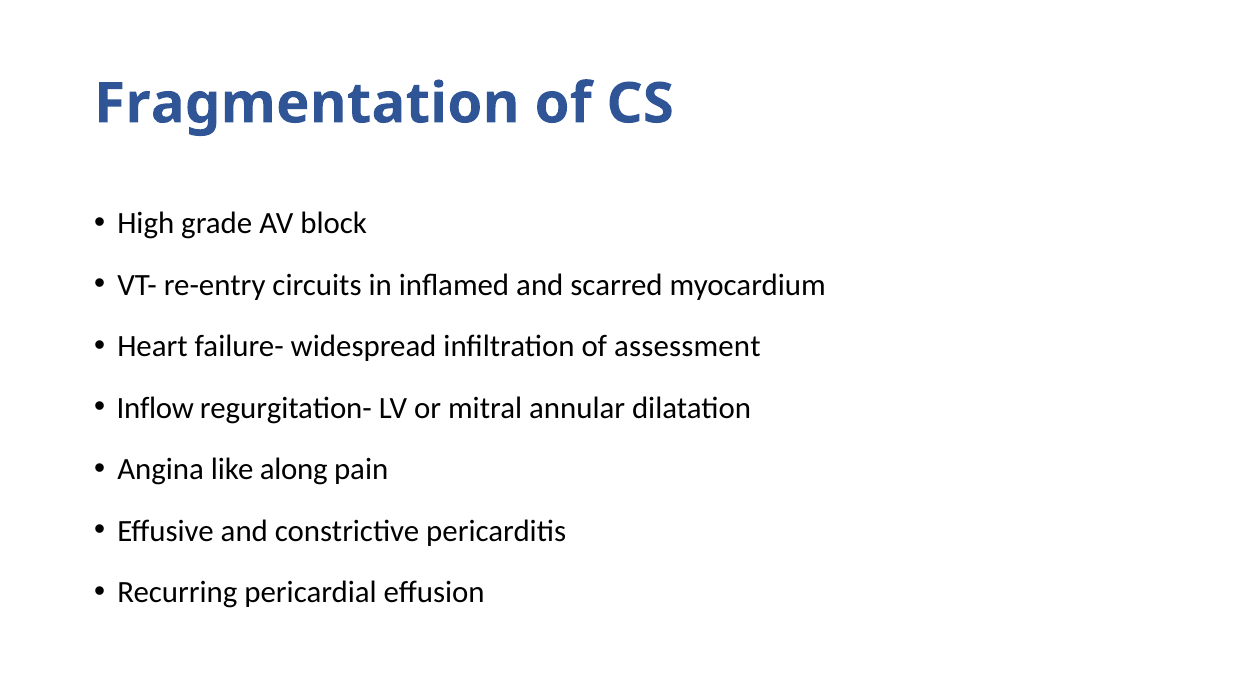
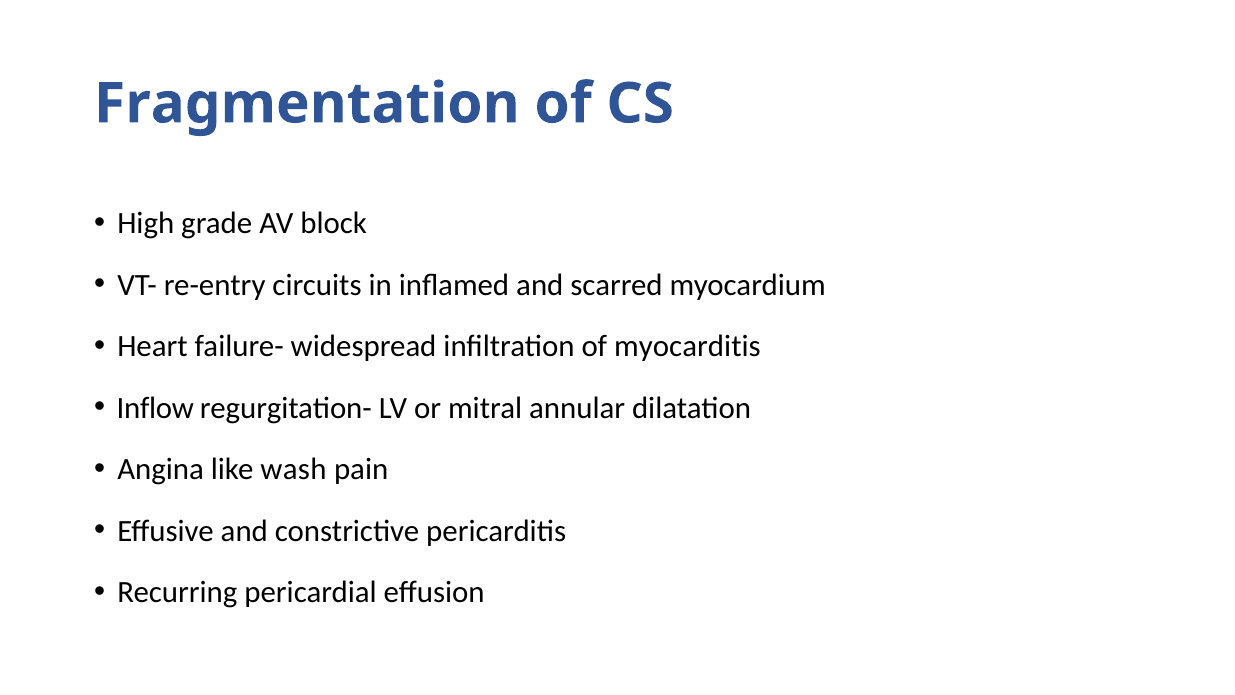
assessment: assessment -> myocarditis
along: along -> wash
